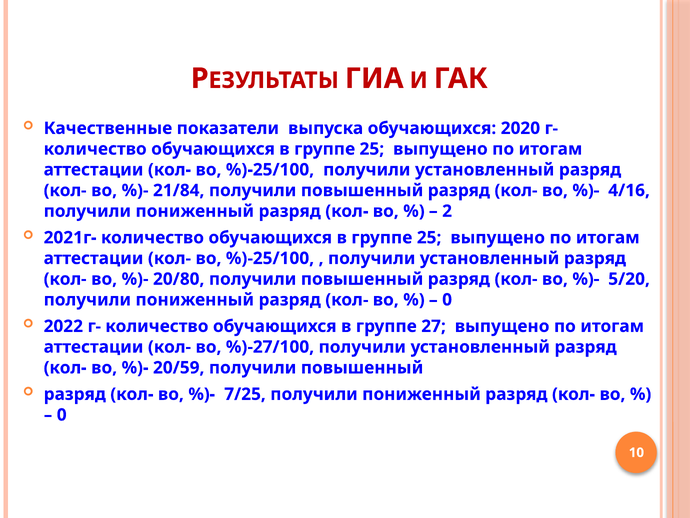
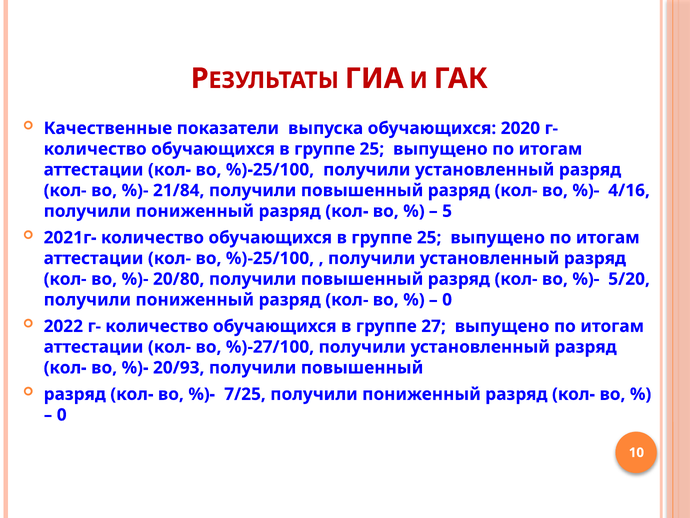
2: 2 -> 5
20/59: 20/59 -> 20/93
